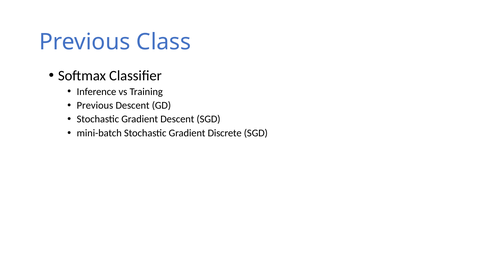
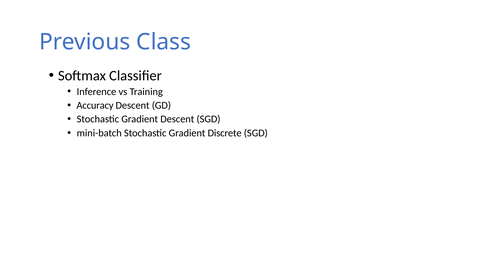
Previous at (95, 105): Previous -> Accuracy
